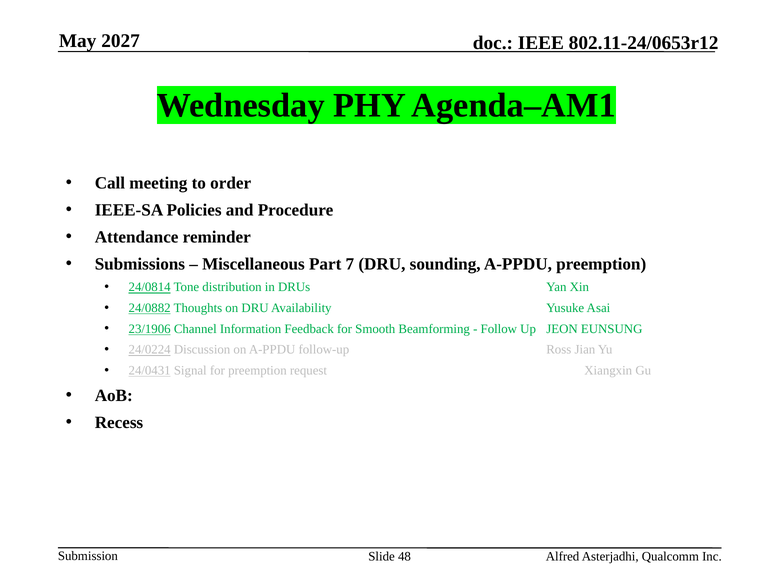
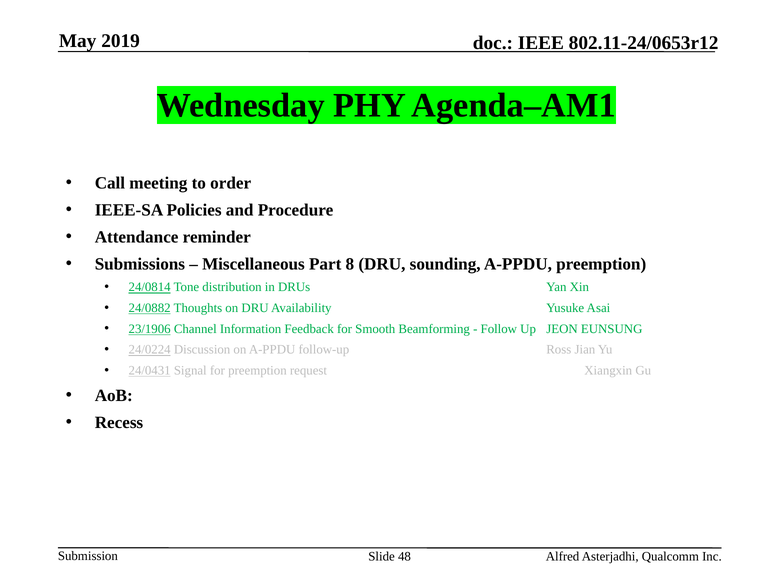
2027: 2027 -> 2019
7: 7 -> 8
